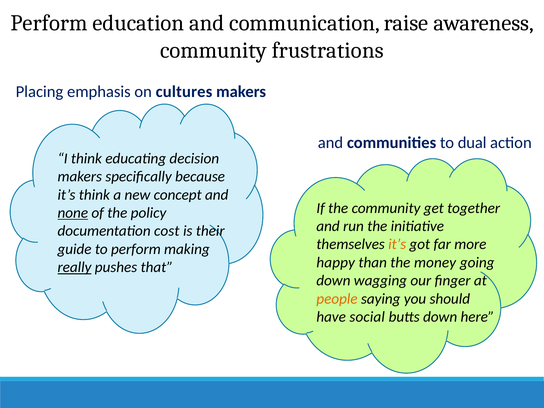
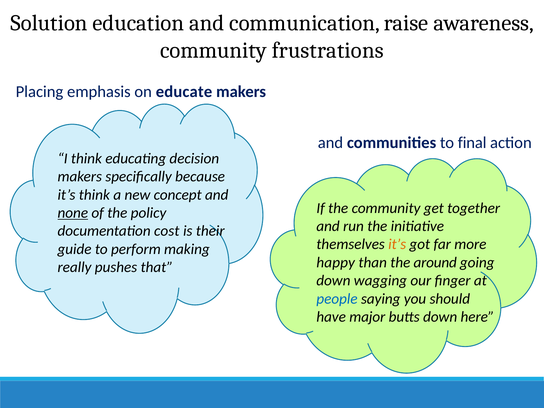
Perform at (49, 23): Perform -> Solution
cultures: cultures -> educate
dual: dual -> final
money: money -> around
really underline: present -> none
people colour: orange -> blue
social: social -> major
